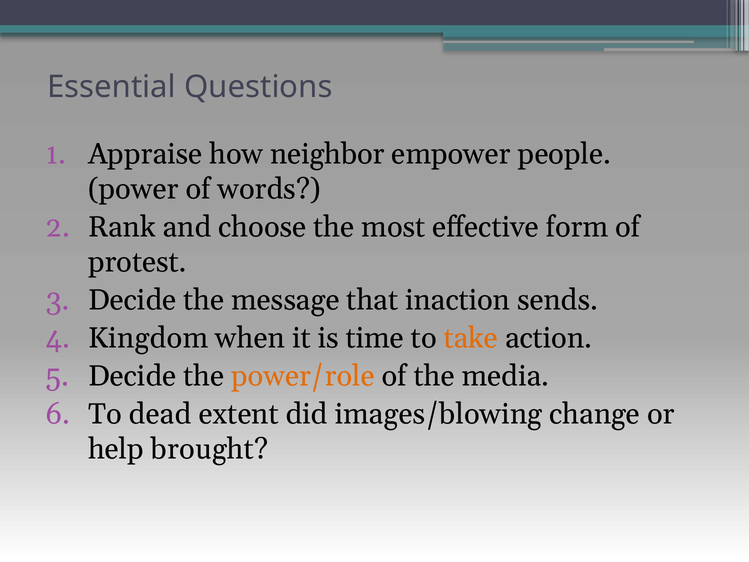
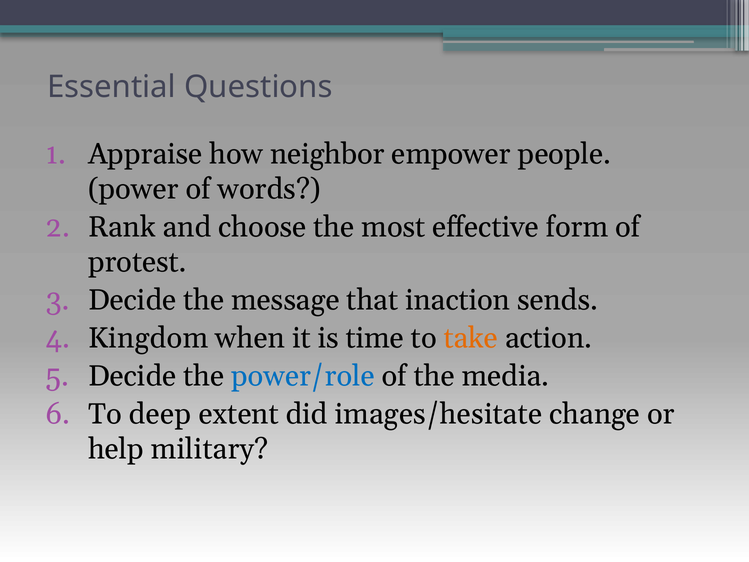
power/role colour: orange -> blue
dead: dead -> deep
images/blowing: images/blowing -> images/hesitate
brought: brought -> military
